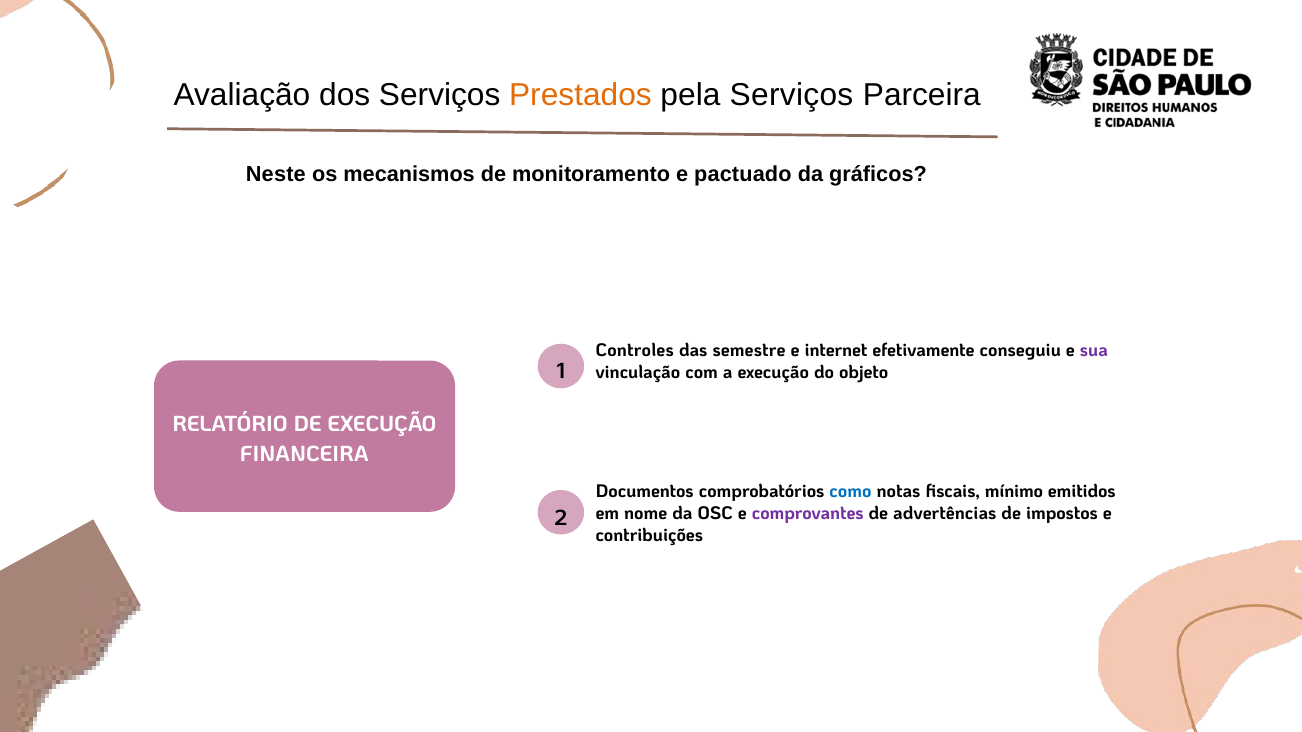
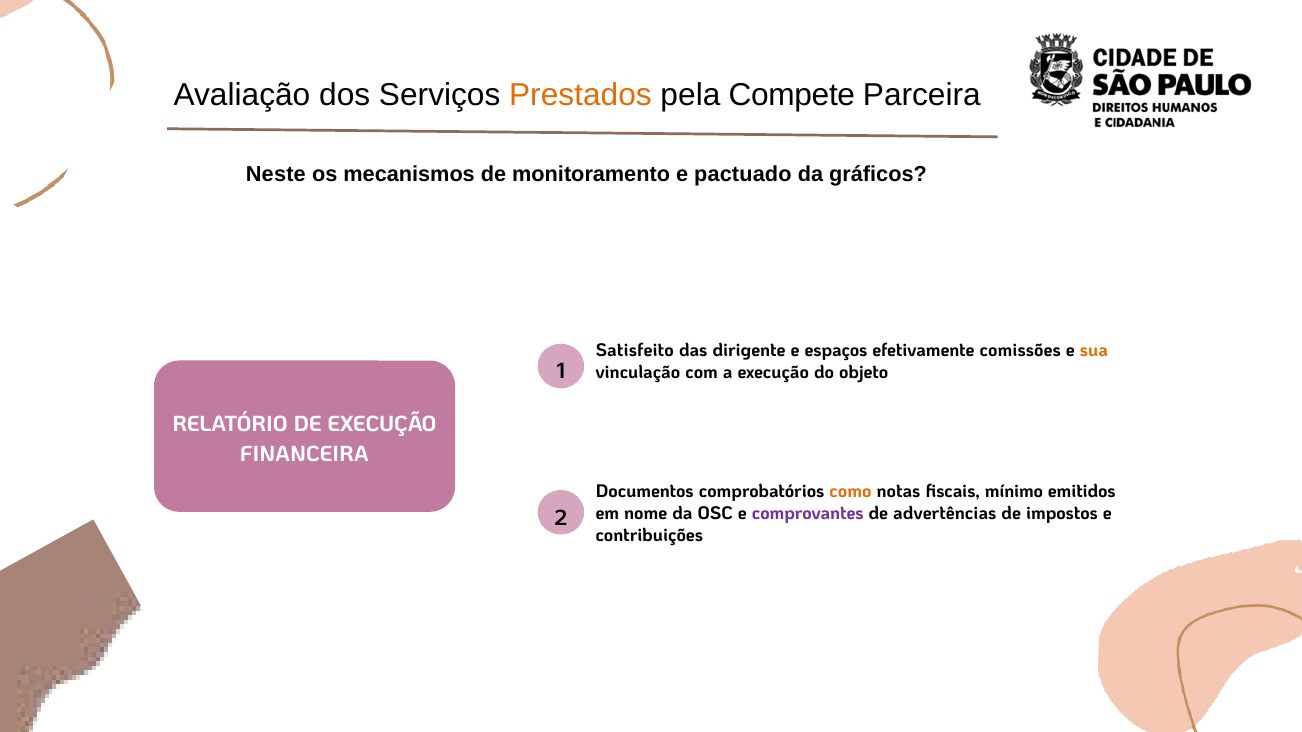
pela Serviços: Serviços -> Compete
Controles: Controles -> Satisfeito
semestre: semestre -> dirigente
internet: internet -> espaços
conseguiu: conseguiu -> comissões
sua colour: purple -> orange
como colour: blue -> orange
